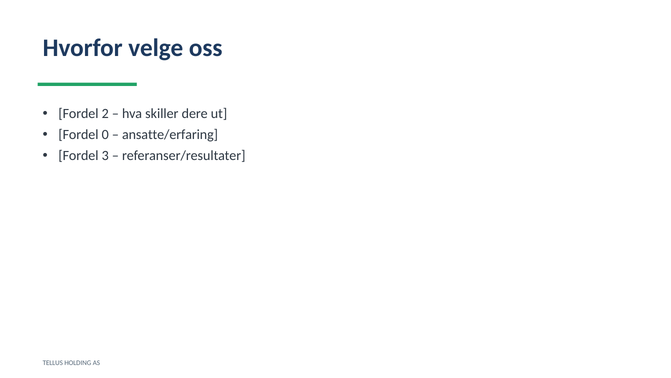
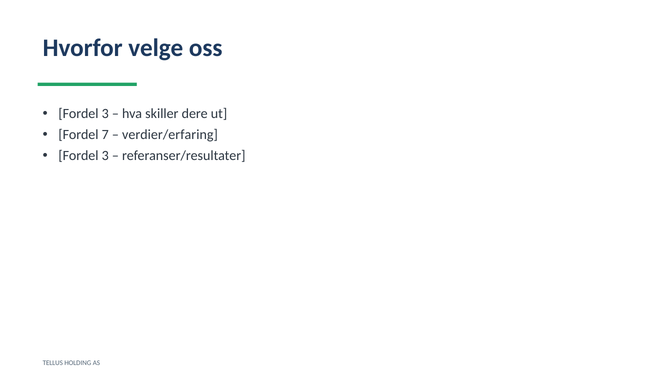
2 at (105, 114): 2 -> 3
0: 0 -> 7
ansatte/erfaring: ansatte/erfaring -> verdier/erfaring
